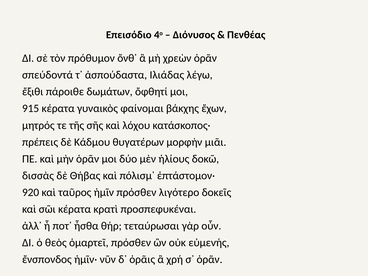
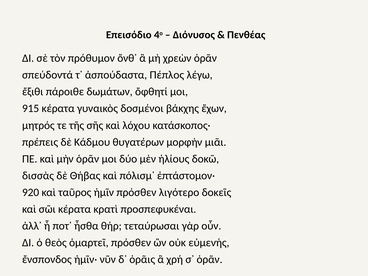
Ιλιάδας: Ιλιάδας -> Πέπλος
φαίνομαι: φαίνομαι -> δοσμένοι
